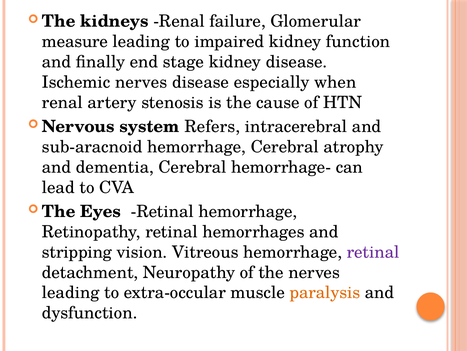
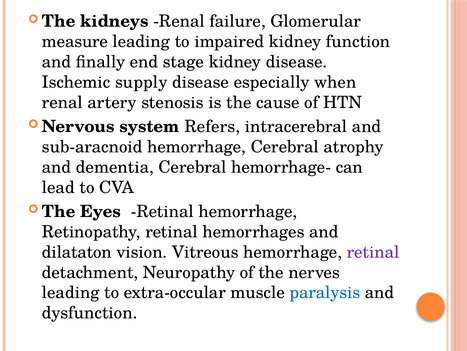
Ischemic nerves: nerves -> supply
stripping: stripping -> dilataton
paralysis colour: orange -> blue
